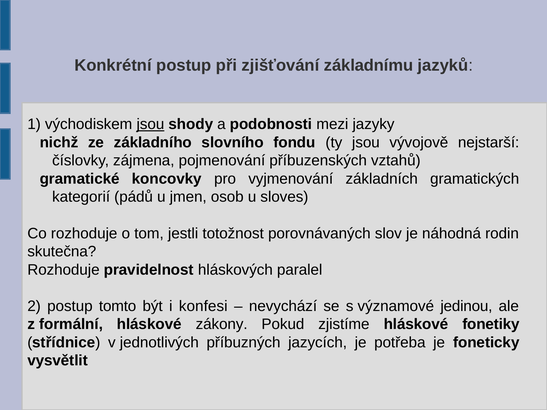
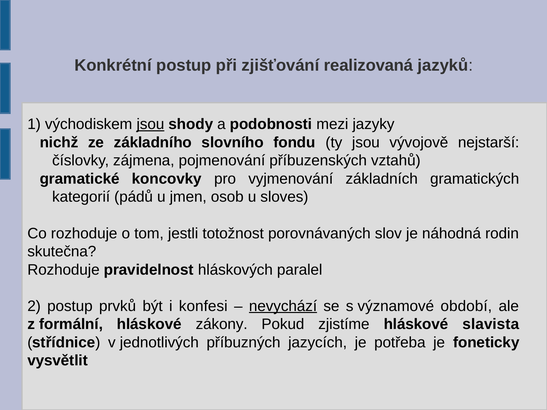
základnímu: základnímu -> realizovaná
tomto: tomto -> prvků
nevychází underline: none -> present
jedinou: jedinou -> období
fonetiky: fonetiky -> slavista
